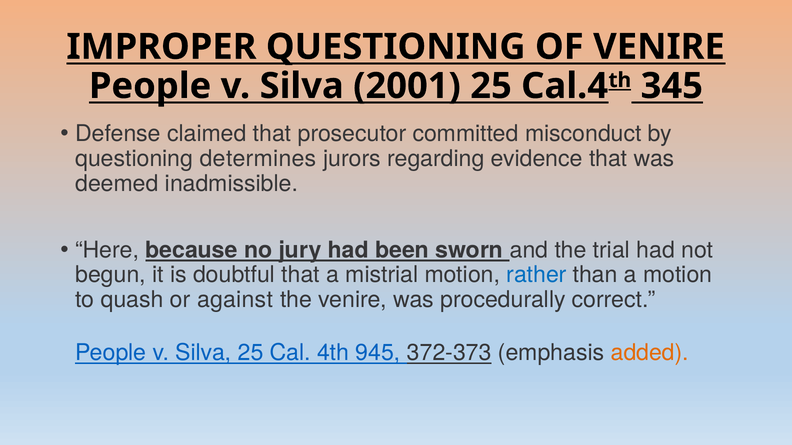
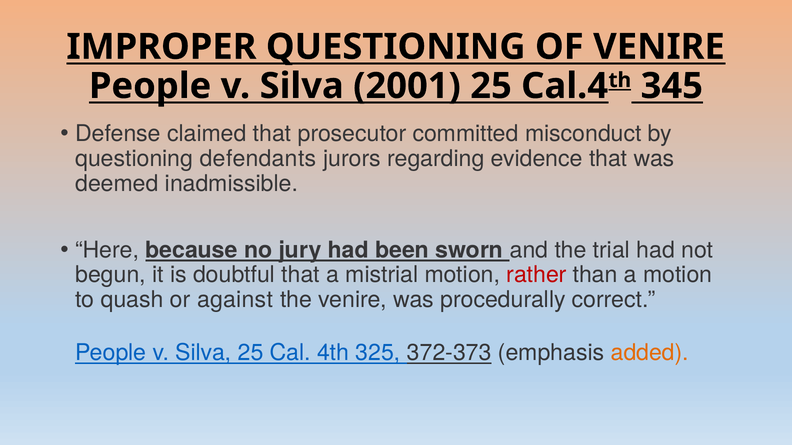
determines: determines -> defendants
rather colour: blue -> red
945: 945 -> 325
